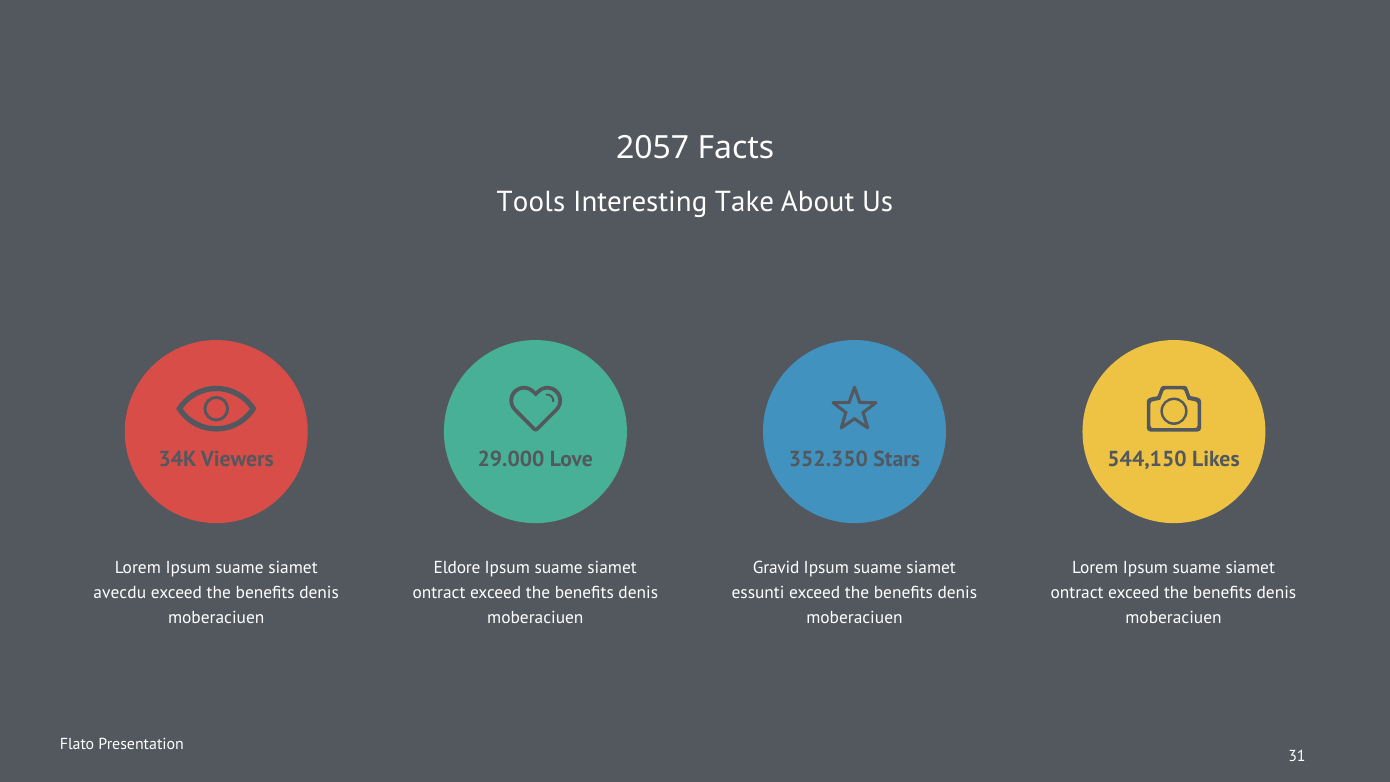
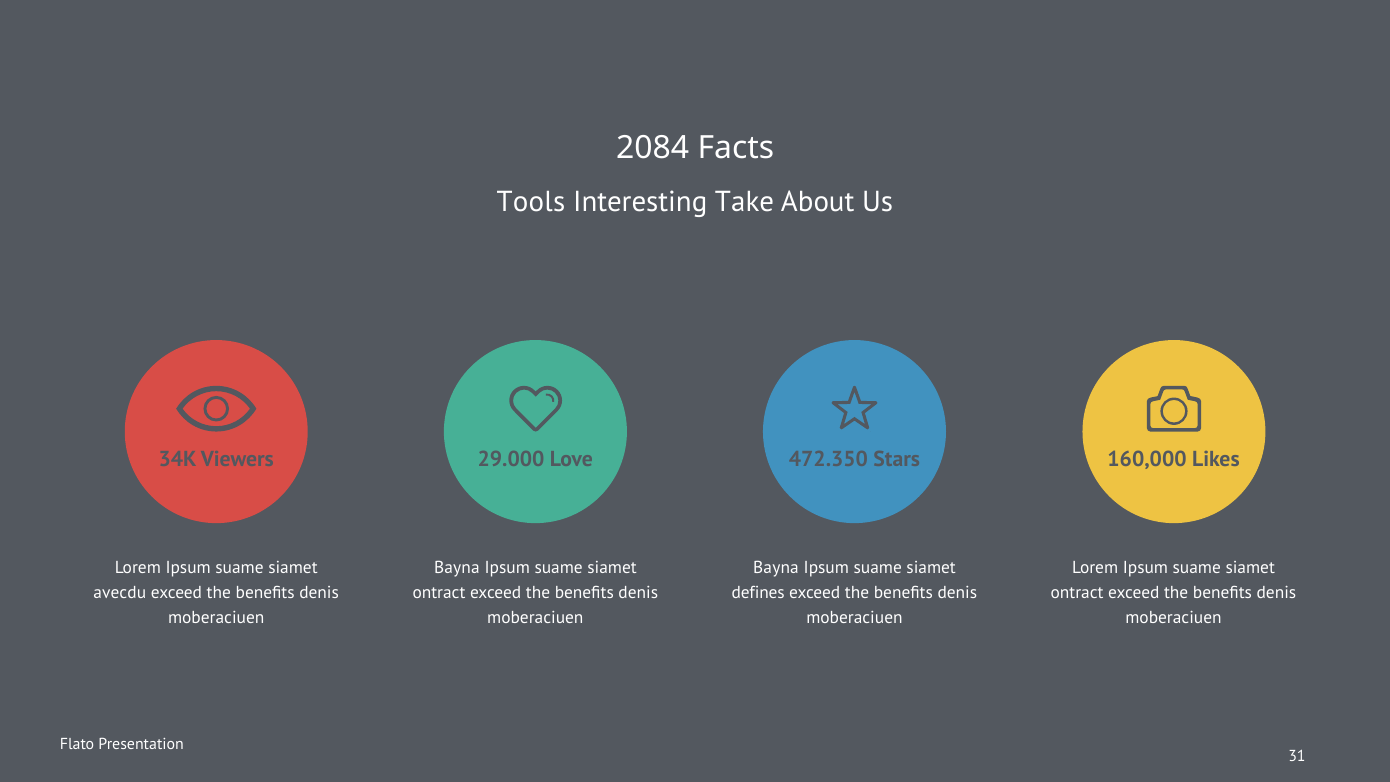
2057: 2057 -> 2084
352.350: 352.350 -> 472.350
544,150: 544,150 -> 160,000
Eldore at (457, 568): Eldore -> Bayna
Gravid at (776, 568): Gravid -> Bayna
essunti: essunti -> defines
